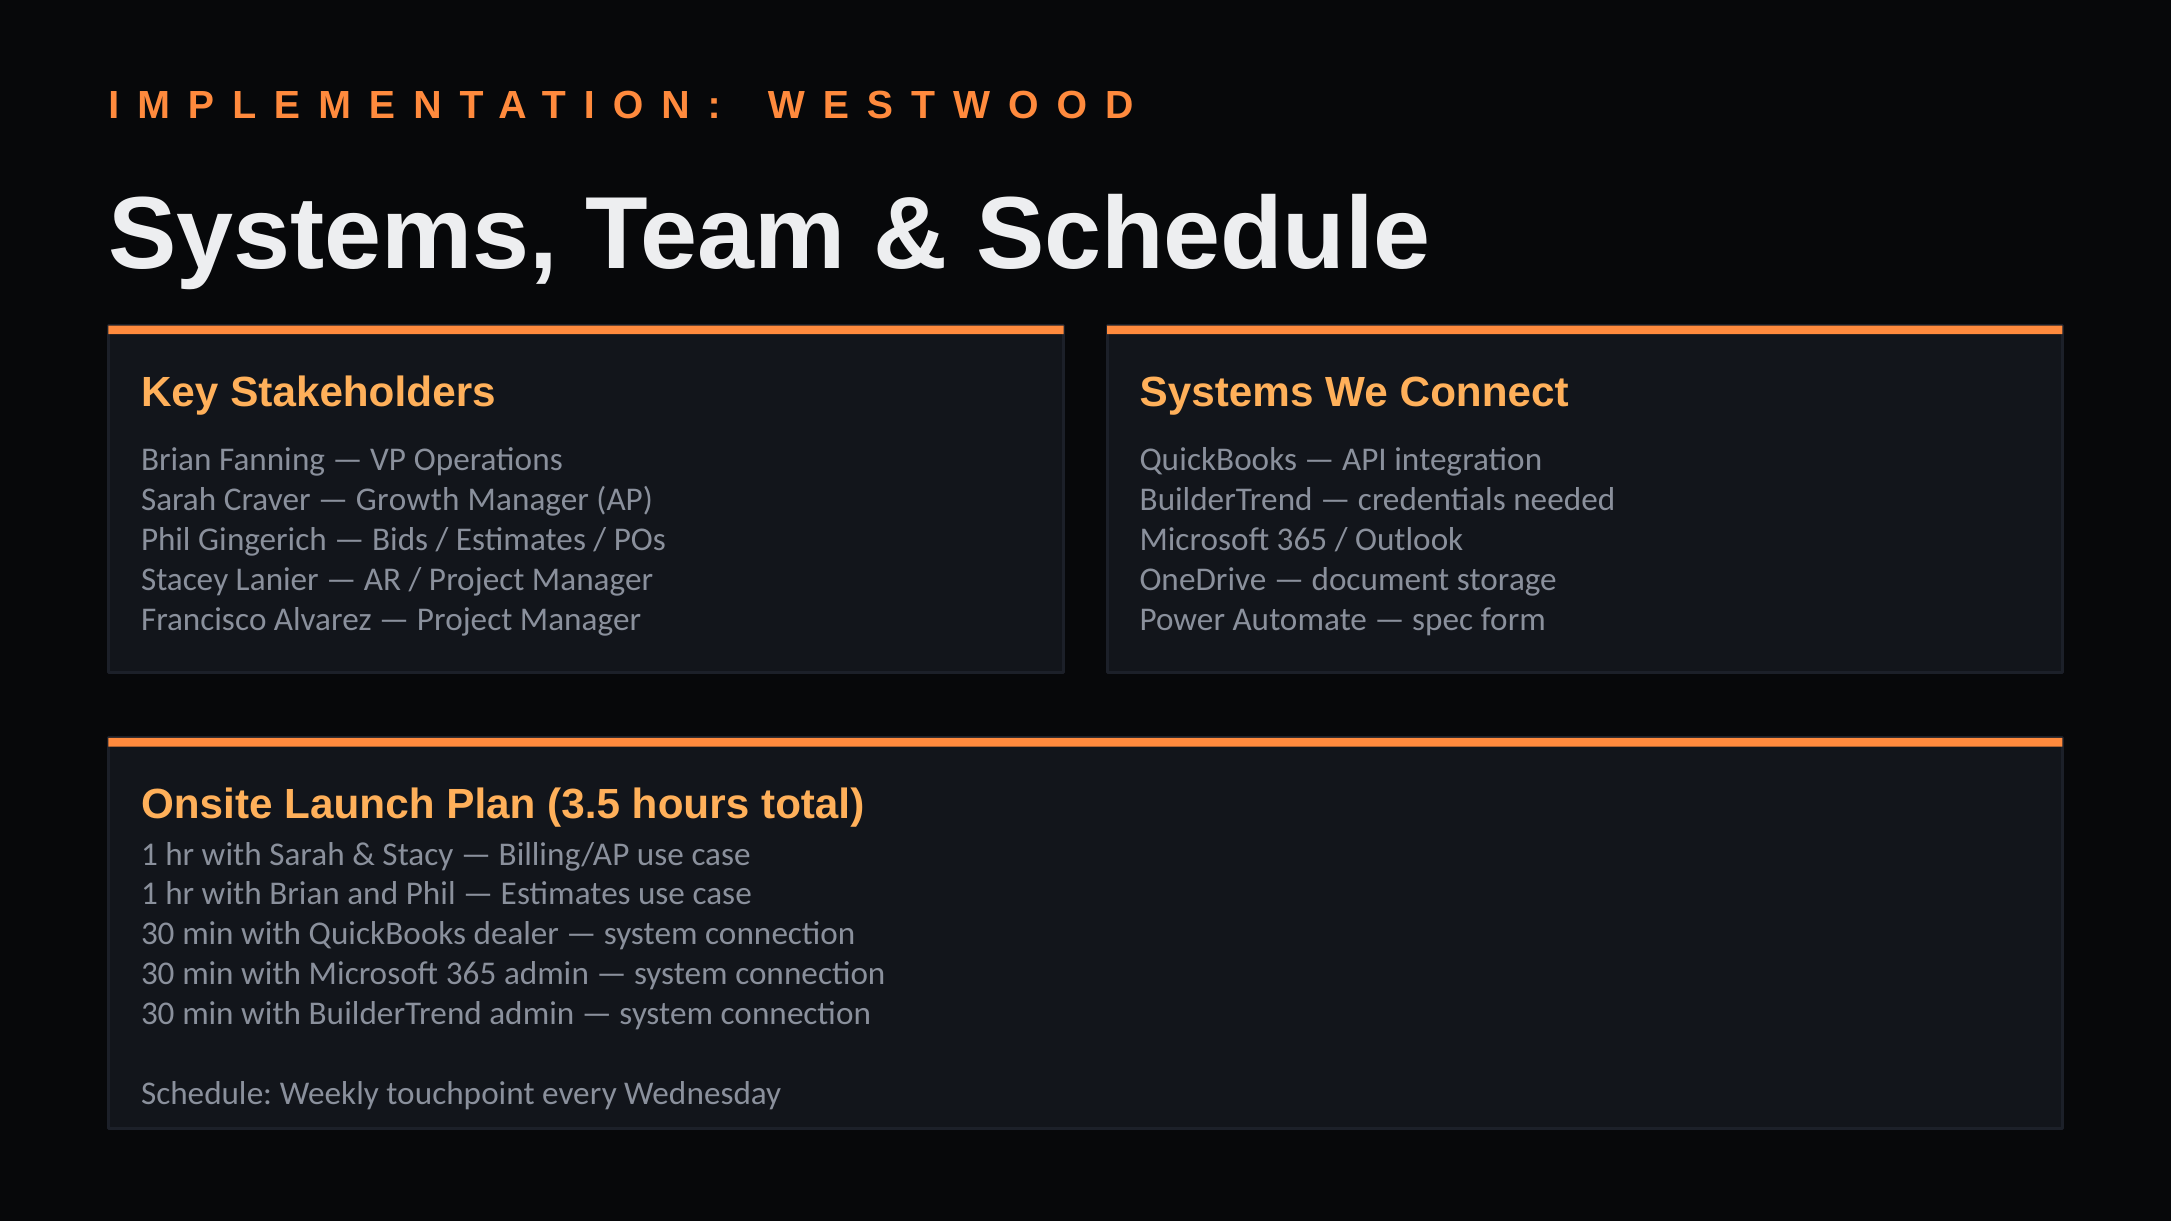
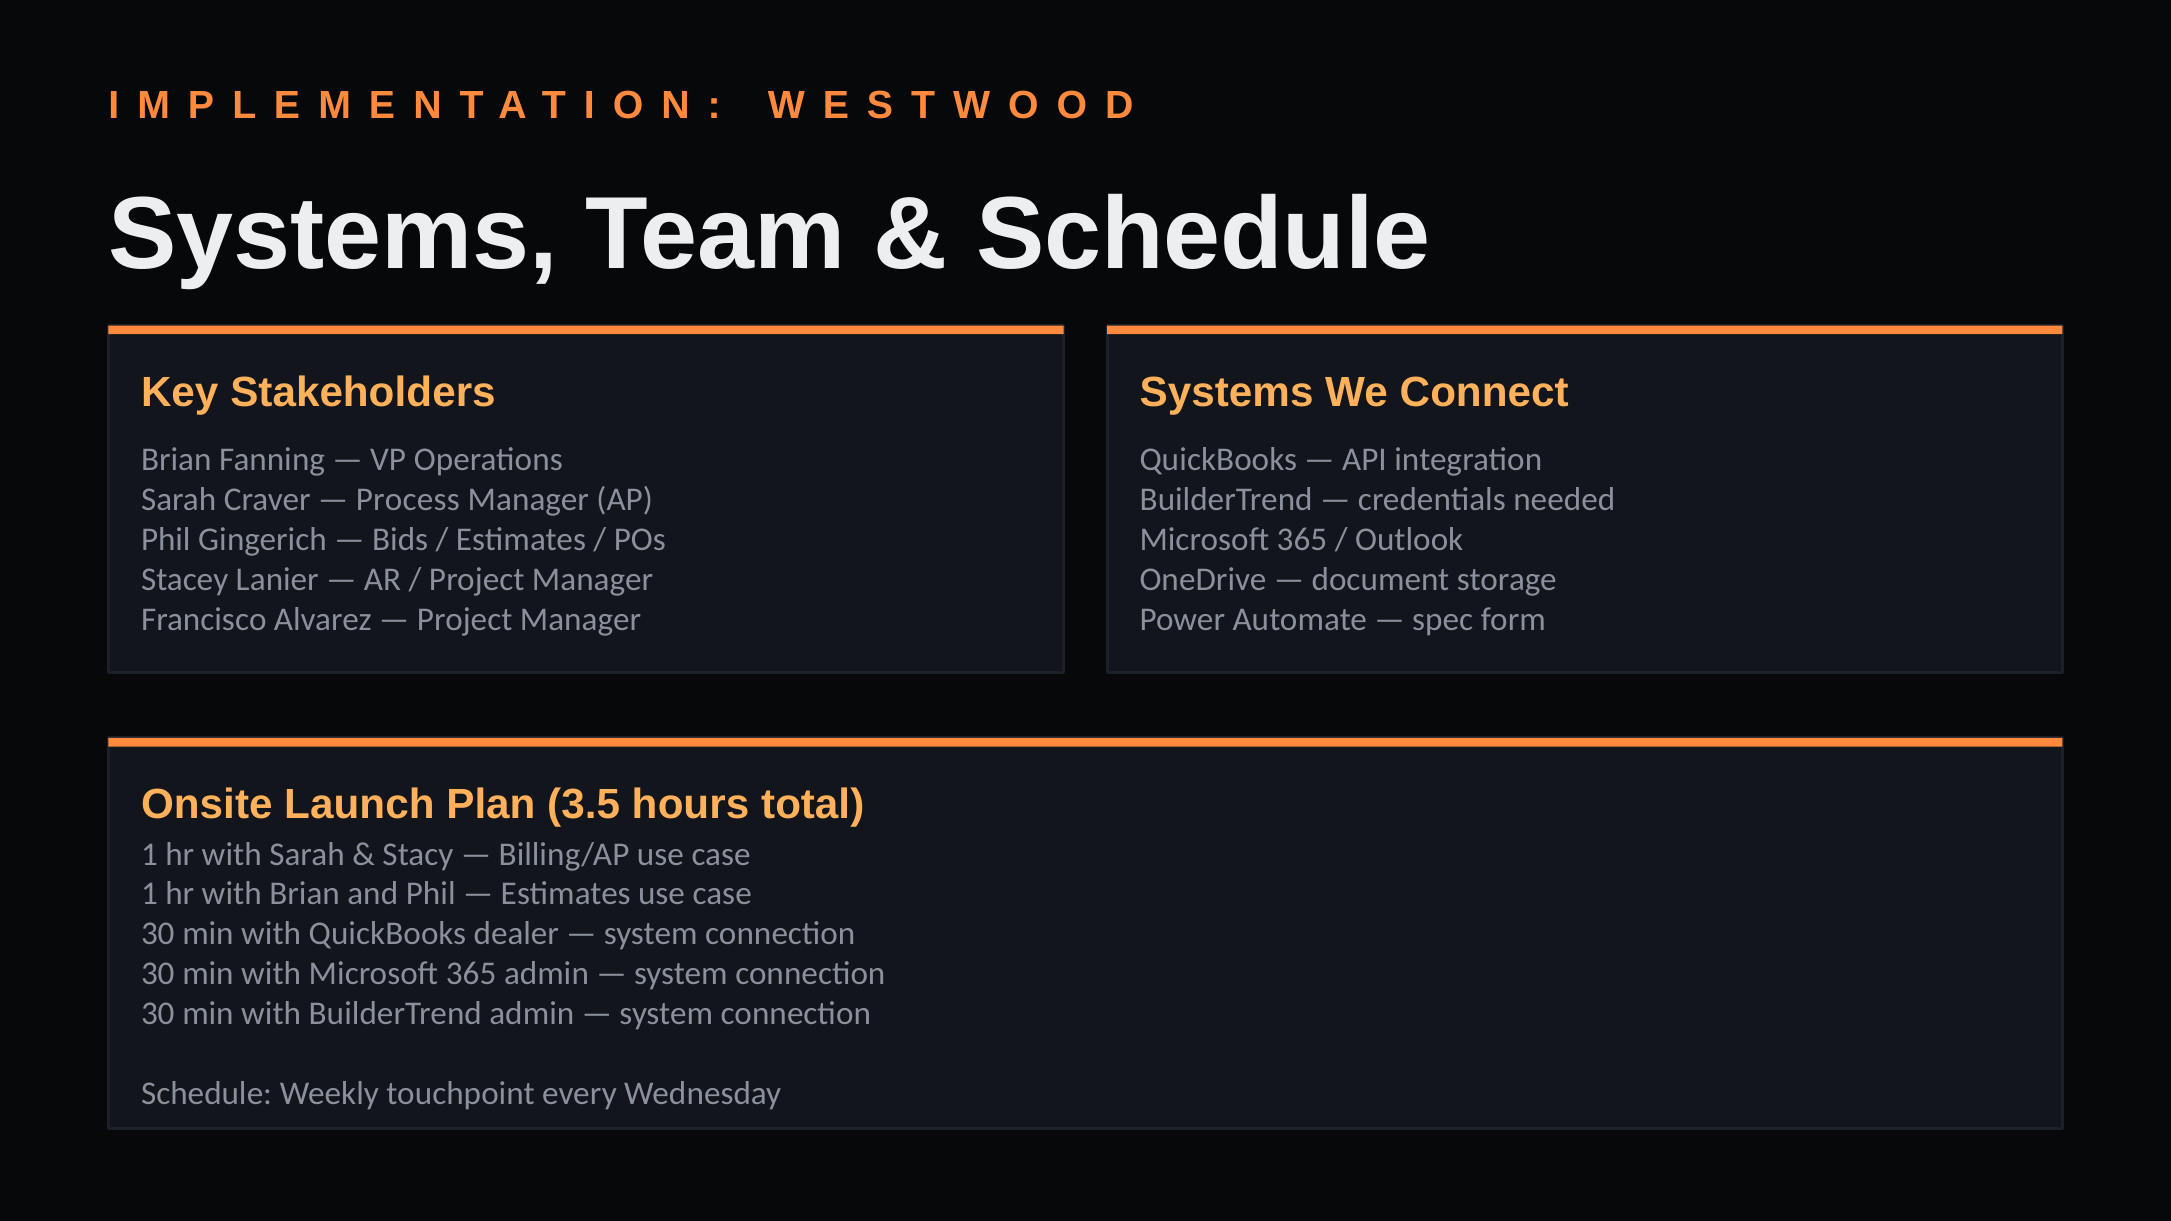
Growth: Growth -> Process
